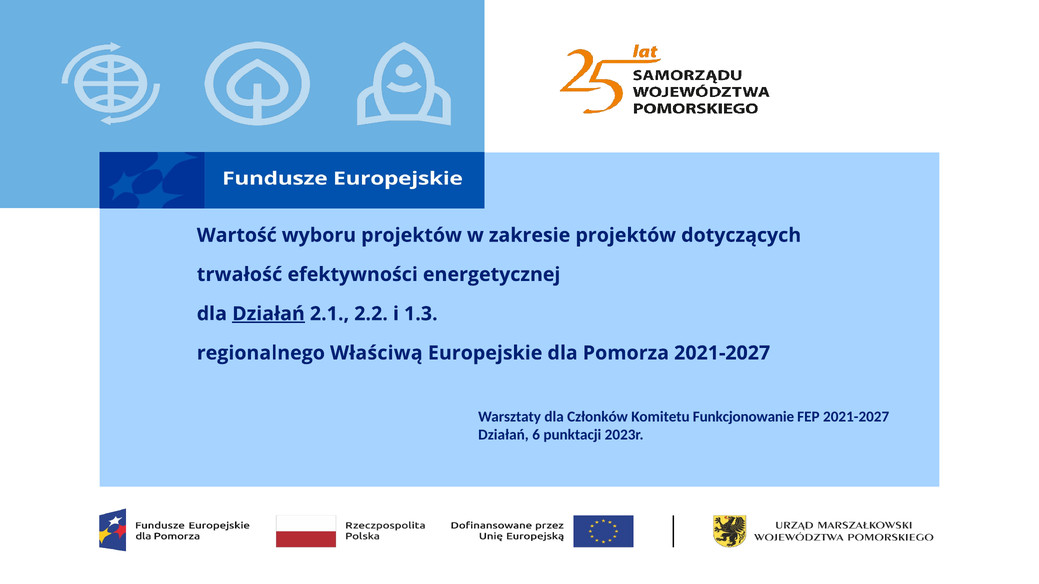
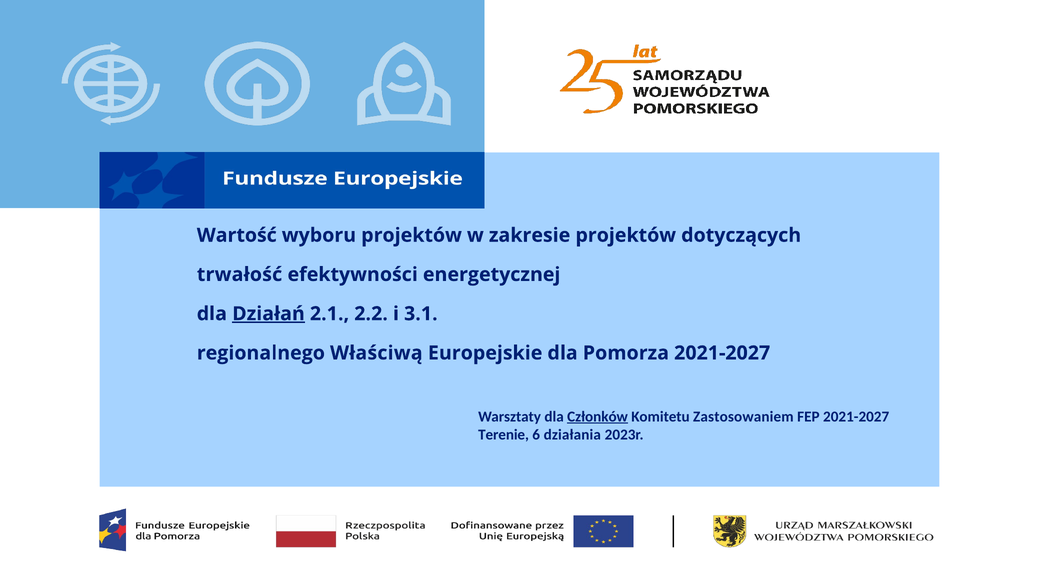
1.3: 1.3 -> 3.1
Członków underline: none -> present
Funkcjonowanie: Funkcjonowanie -> Zastosowaniem
Działań at (503, 435): Działań -> Terenie
punktacji: punktacji -> działania
